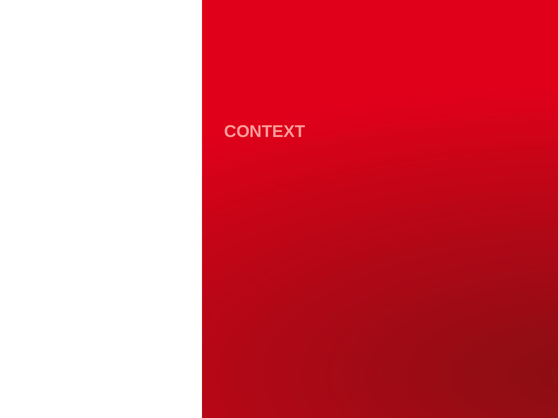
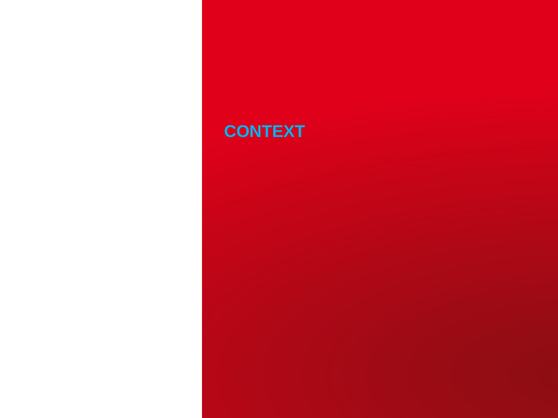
CONTEXT colour: pink -> light blue
